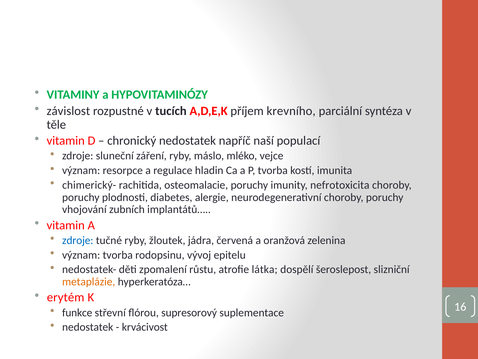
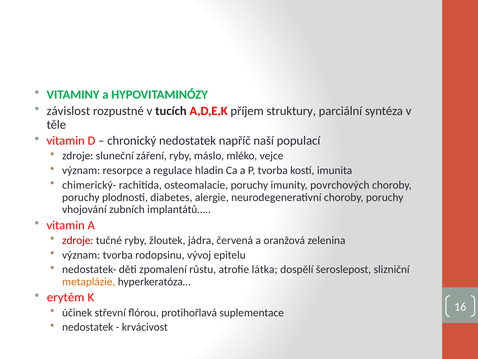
krevního: krevního -> struktury
nefrotoxicita: nefrotoxicita -> povrchových
zdroje at (78, 240) colour: blue -> red
funkce: funkce -> účinek
supresorový: supresorový -> protihořlavá
